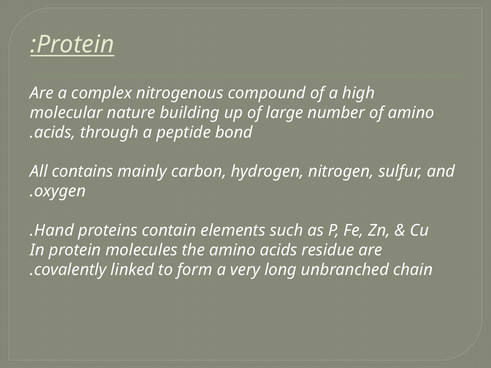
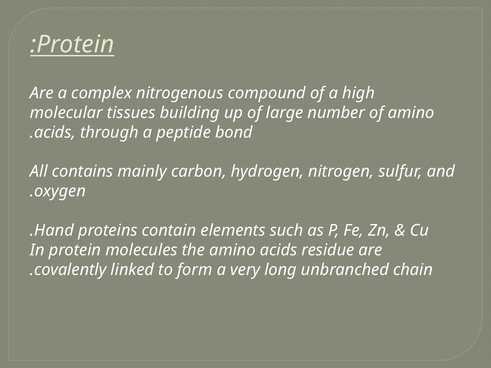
nature: nature -> tissues
